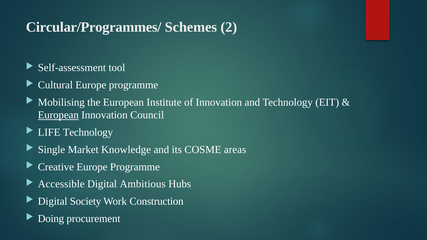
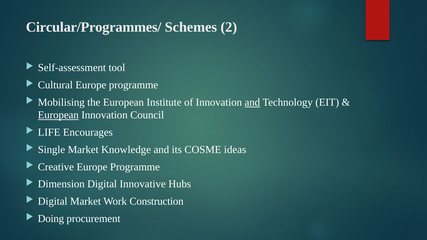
and at (252, 102) underline: none -> present
LIFE Technology: Technology -> Encourages
areas: areas -> ideas
Accessible: Accessible -> Dimension
Ambitious: Ambitious -> Innovative
Digital Society: Society -> Market
